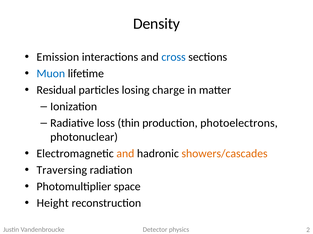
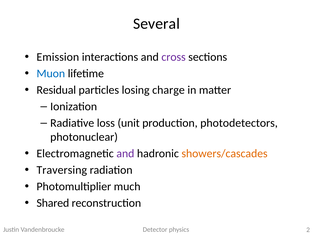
Density: Density -> Several
cross colour: blue -> purple
thin: thin -> unit
photoelectrons: photoelectrons -> photodetectors
and at (125, 154) colour: orange -> purple
space: space -> much
Height: Height -> Shared
